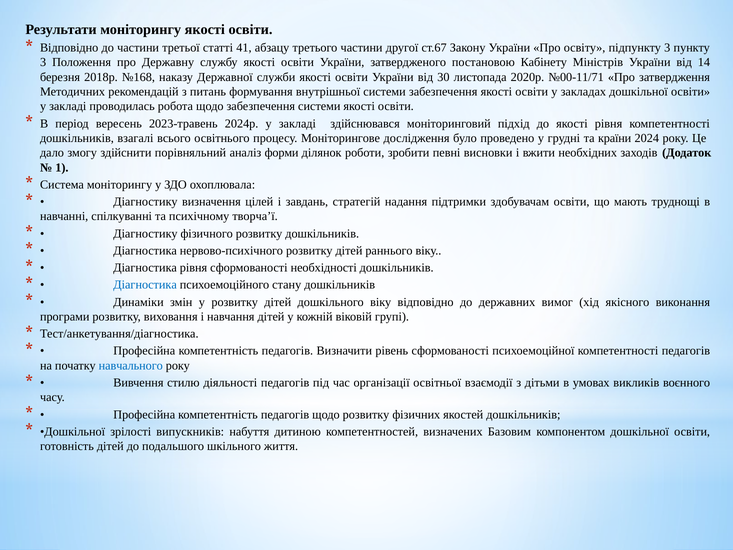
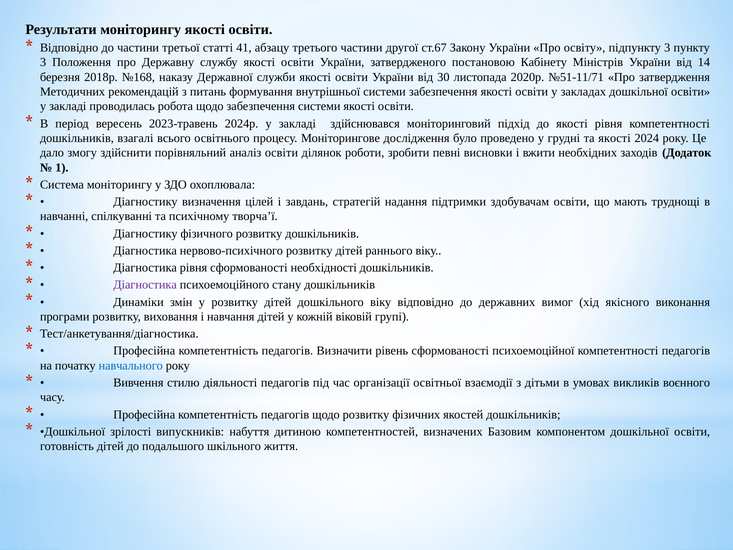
№00-11/71: №00-11/71 -> №51-11/71
та країни: країни -> якості
аналіз форми: форми -> освіти
Діагностика at (145, 285) colour: blue -> purple
